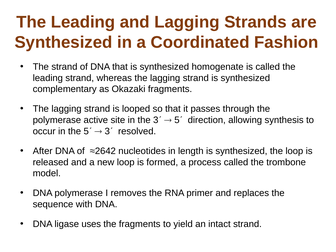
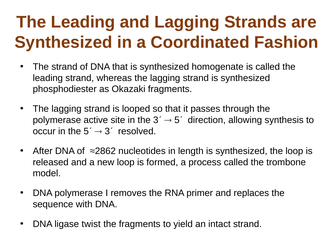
complementary: complementary -> phosphodiester
≈2642: ≈2642 -> ≈2862
uses: uses -> twist
